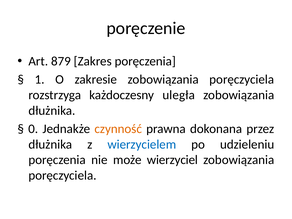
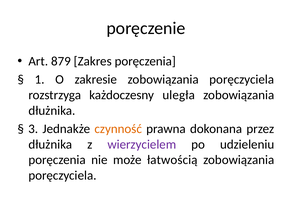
0: 0 -> 3
wierzycielem colour: blue -> purple
wierzyciel: wierzyciel -> łatwością
